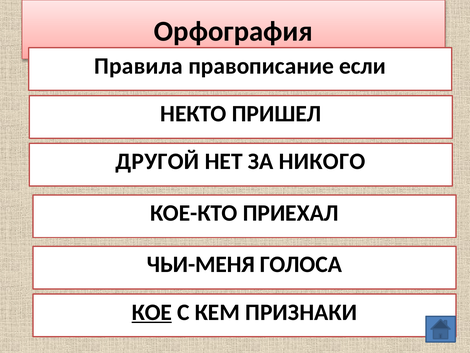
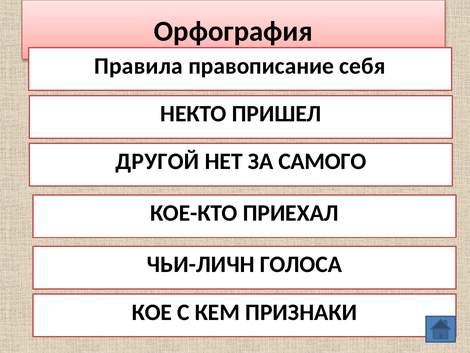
если: если -> себя
НИКОГО: НИКОГО -> САМОГО
ЧЬИ-МЕНЯ: ЧЬИ-МЕНЯ -> ЧЬИ-ЛИЧН
КОЕ underline: present -> none
